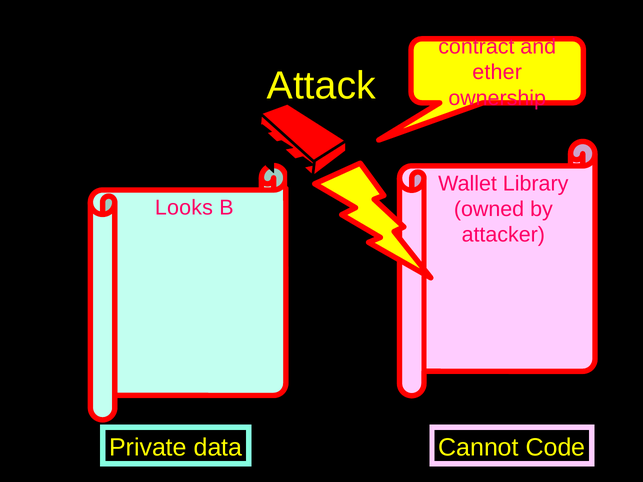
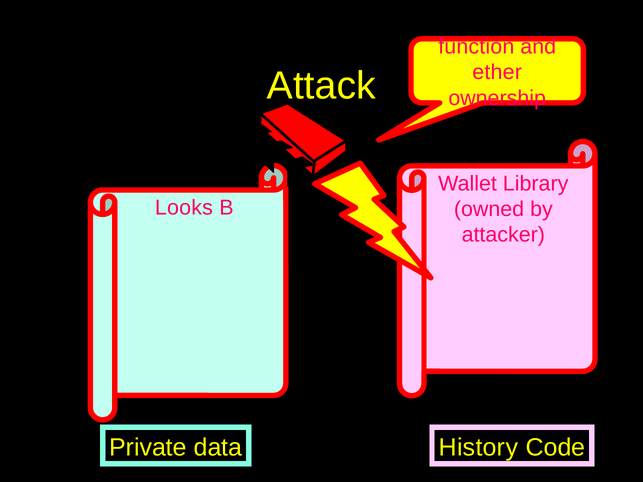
contract: contract -> function
Cannot: Cannot -> History
